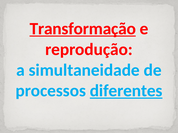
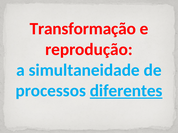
Transformação underline: present -> none
